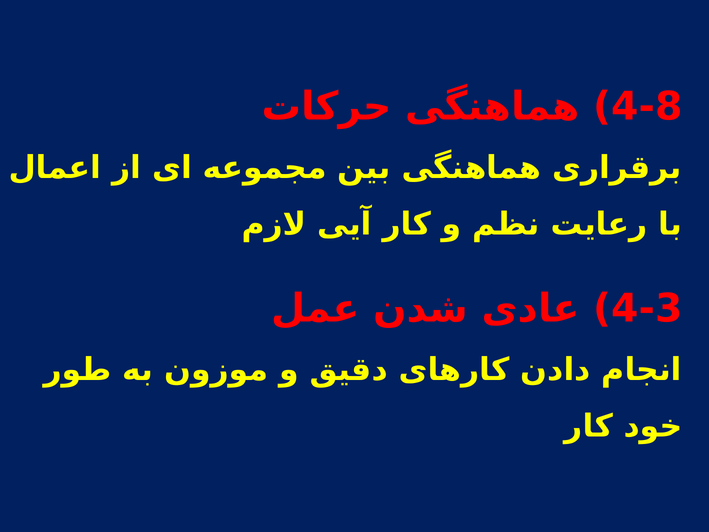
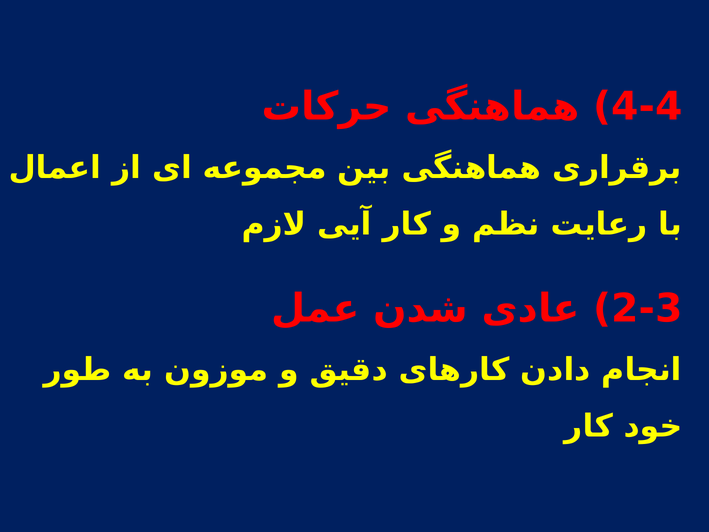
4-8: 4-8 -> 4-4
4-3: 4-3 -> 2-3
